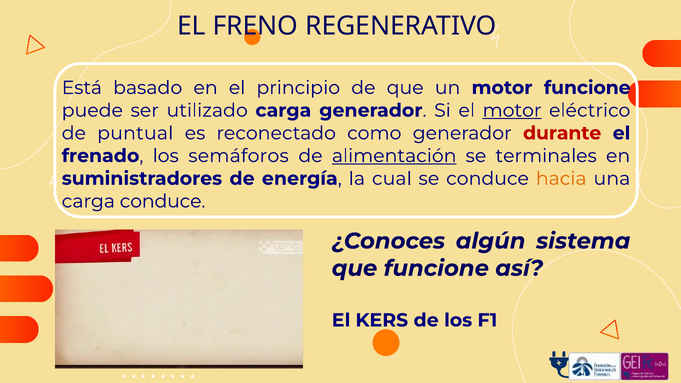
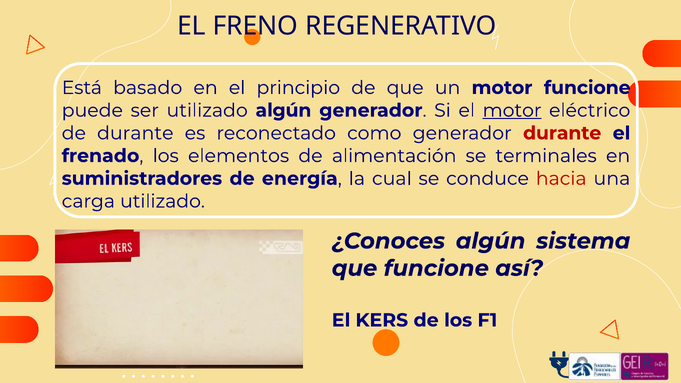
utilizado carga: carga -> algún
de puntual: puntual -> durante
semáforos: semáforos -> elementos
alimentación underline: present -> none
hacia colour: orange -> red
carga conduce: conduce -> utilizado
